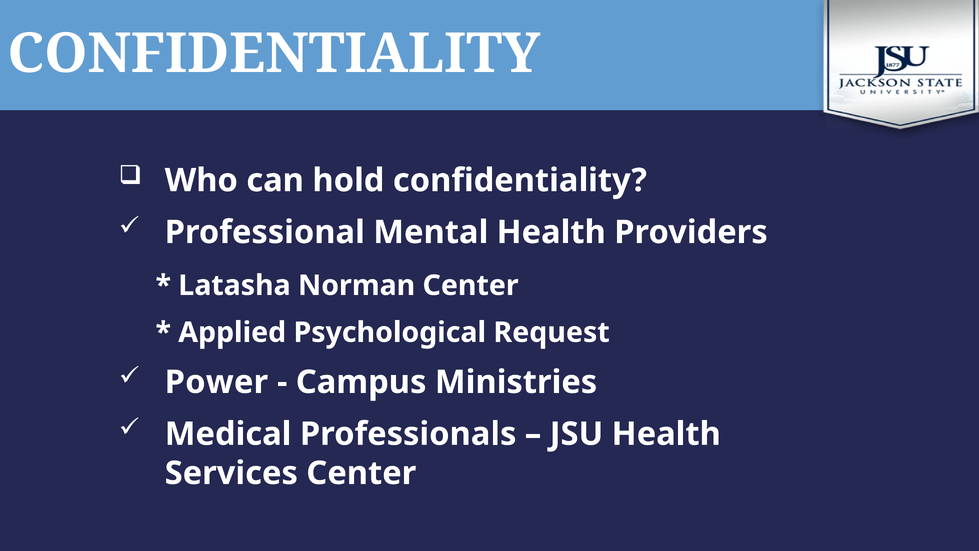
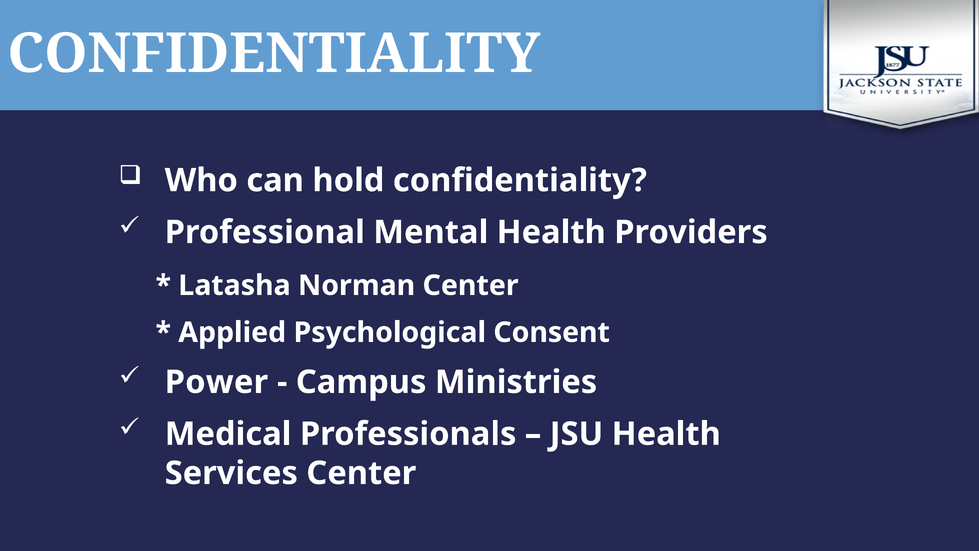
Request: Request -> Consent
